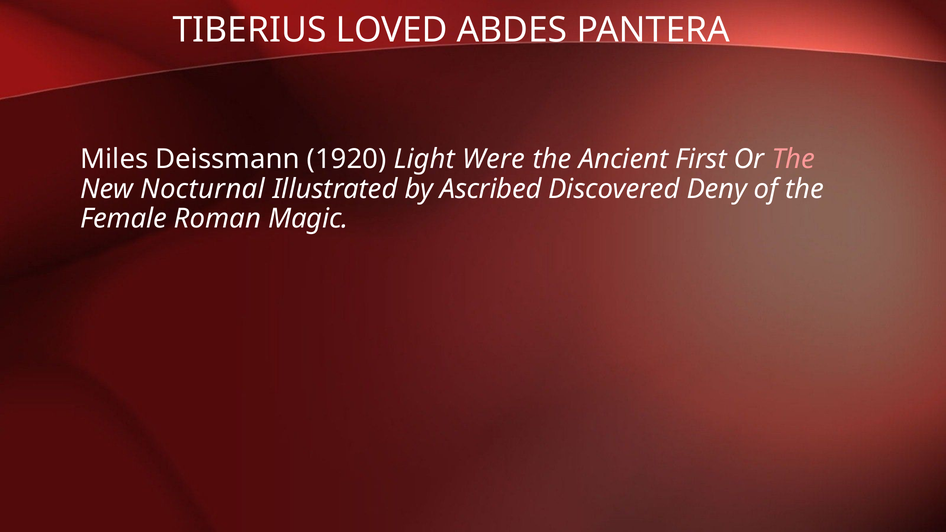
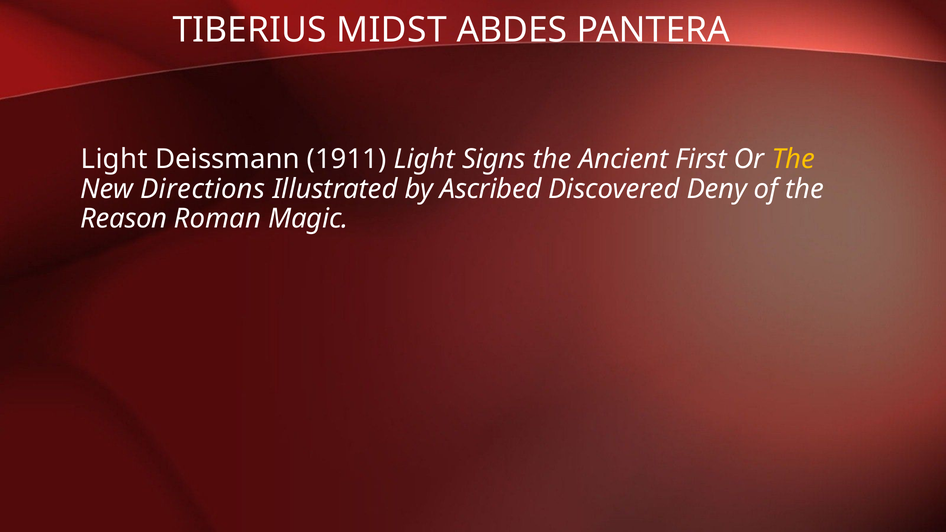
LOVED: LOVED -> MIDST
Miles at (114, 159): Miles -> Light
1920: 1920 -> 1911
Were: Were -> Signs
The at (793, 159) colour: pink -> yellow
Nocturnal: Nocturnal -> Directions
Female: Female -> Reason
